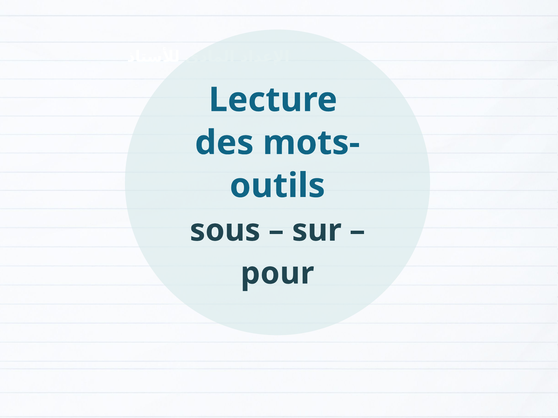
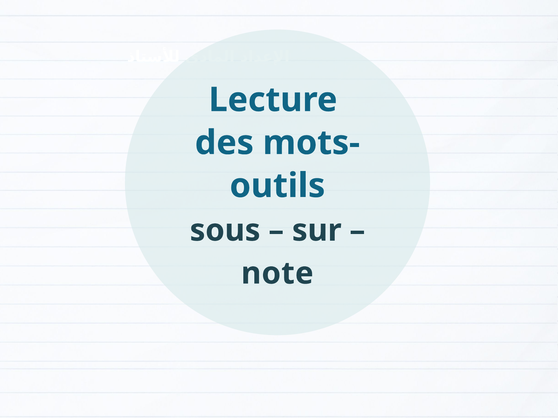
pour: pour -> note
